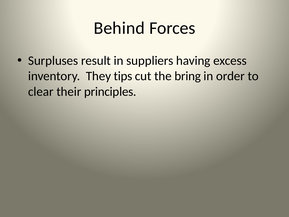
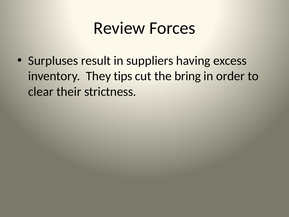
Behind: Behind -> Review
principles: principles -> strictness
